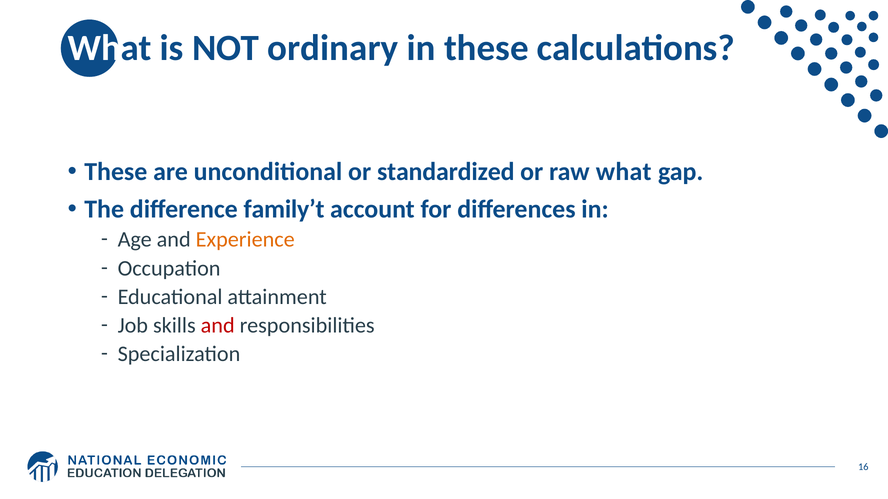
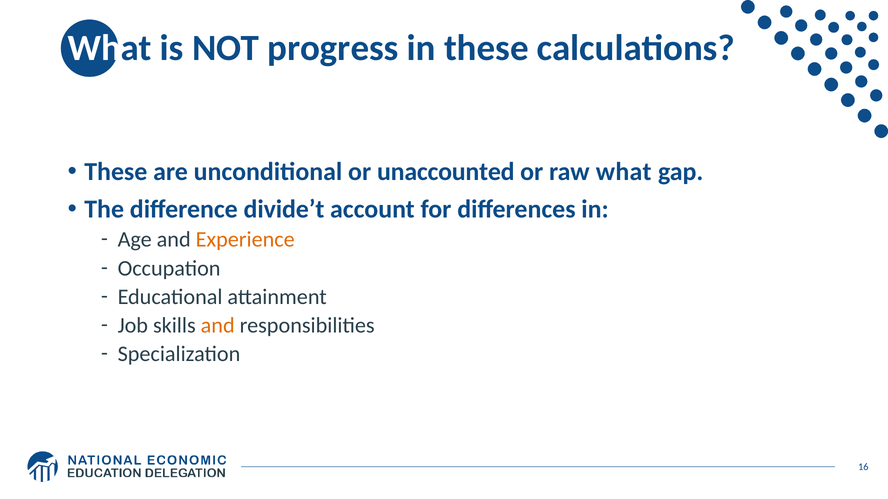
ordinary: ordinary -> progress
standardized: standardized -> unaccounted
family’t: family’t -> divide’t
and at (218, 326) colour: red -> orange
